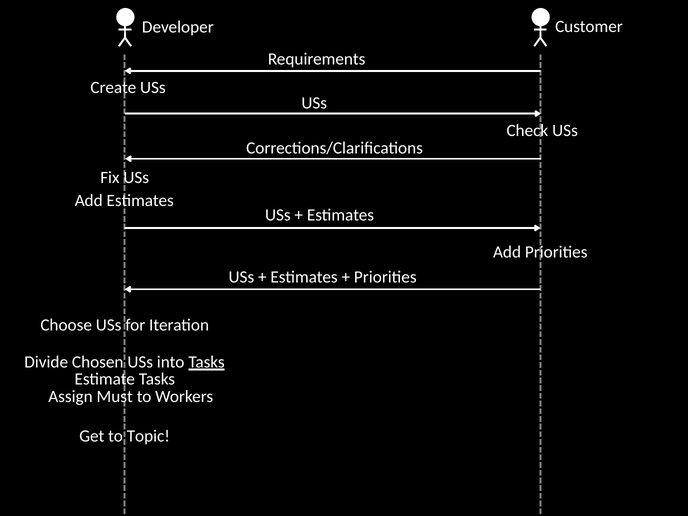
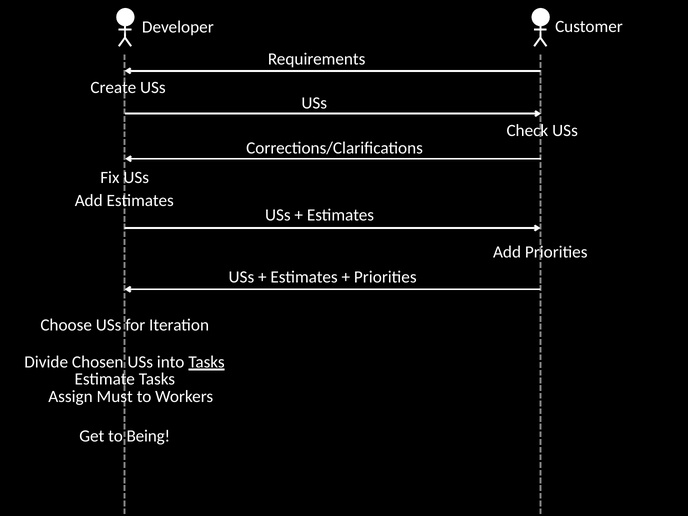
Topic: Topic -> Being
